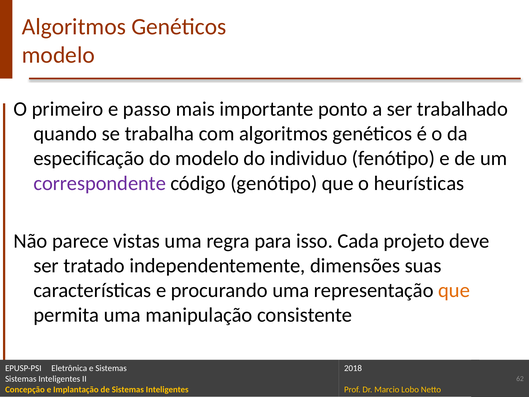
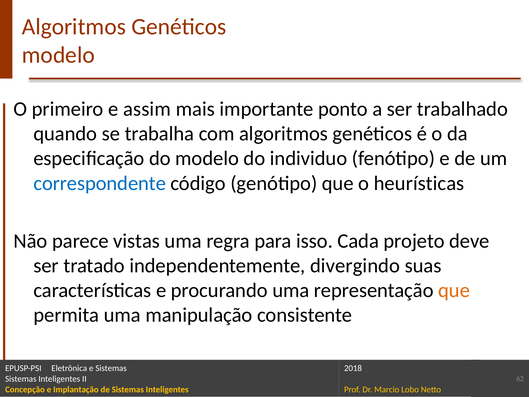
passo: passo -> assim
correspondente colour: purple -> blue
dimensões: dimensões -> divergindo
